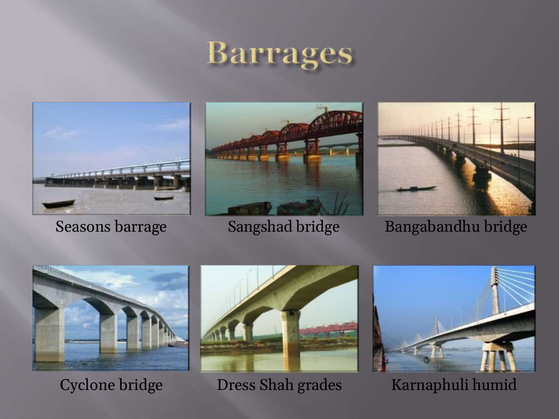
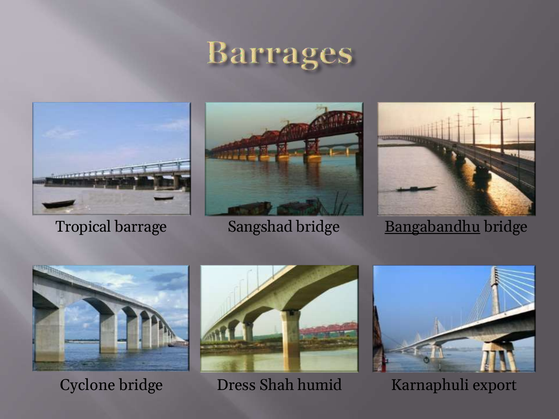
Seasons: Seasons -> Tropical
Bangabandhu underline: none -> present
grades: grades -> humid
humid: humid -> export
